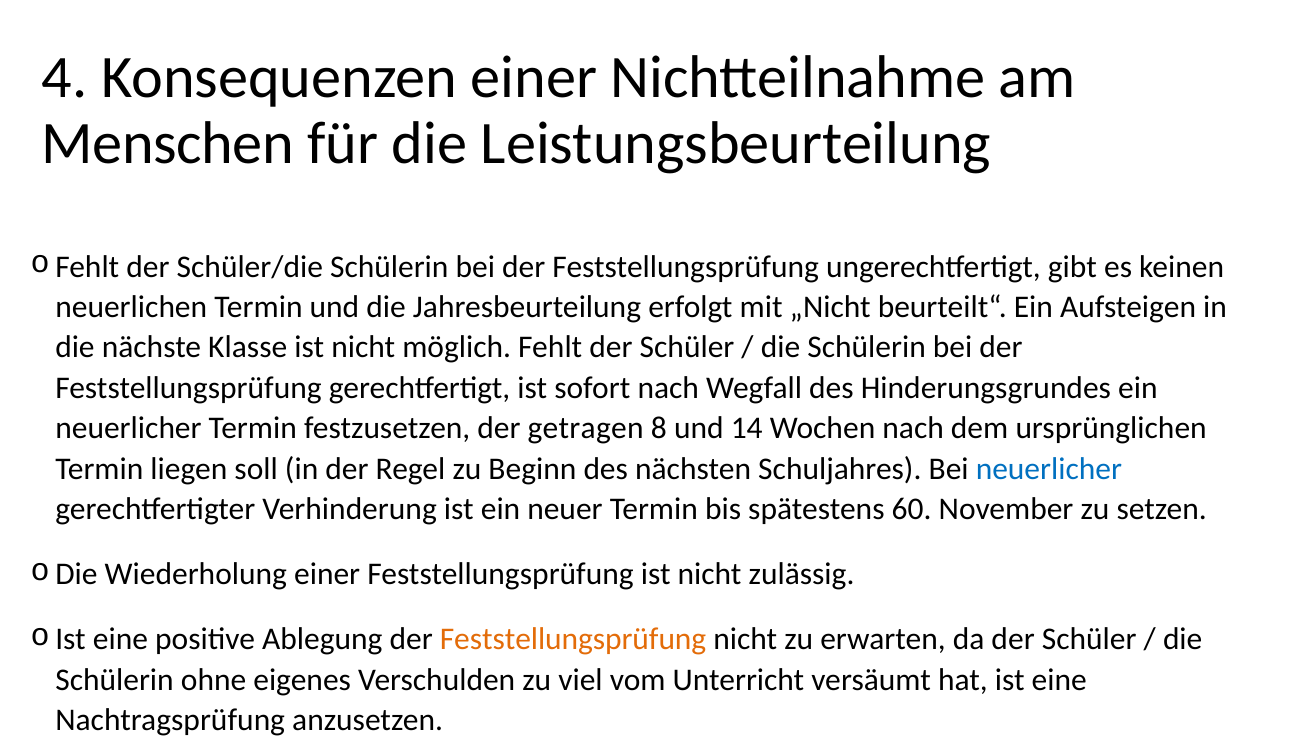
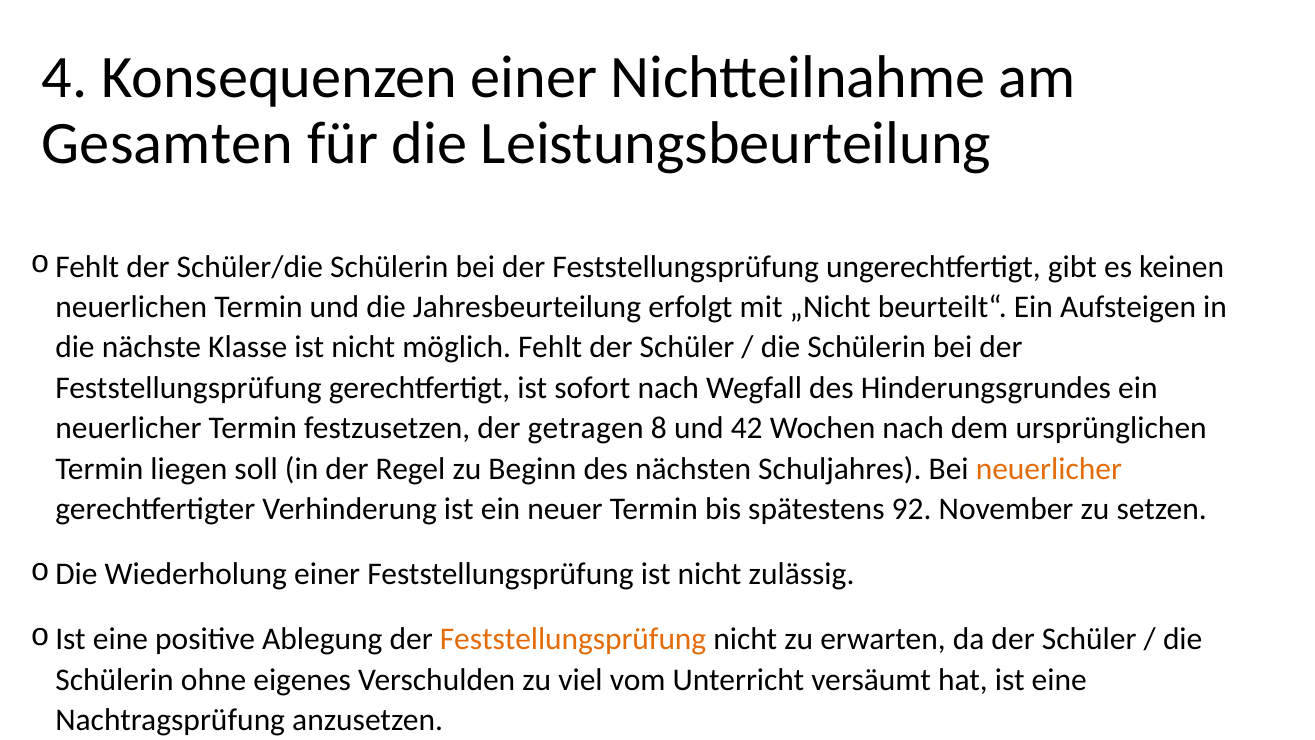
Menschen: Menschen -> Gesamten
14: 14 -> 42
neuerlicher at (1049, 469) colour: blue -> orange
60: 60 -> 92
